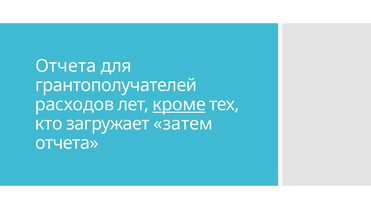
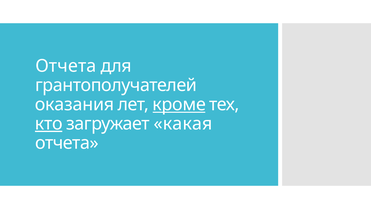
расходов: расходов -> оказания
кто underline: none -> present
затем: затем -> какая
